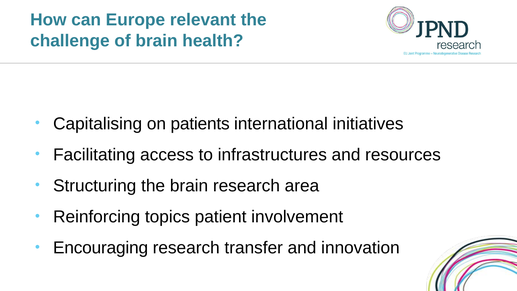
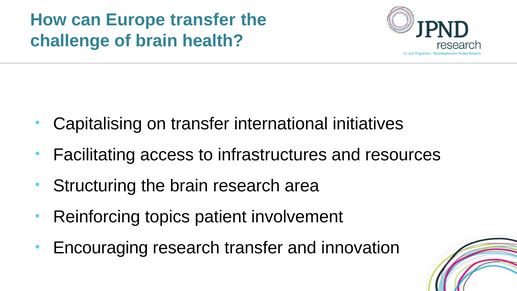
Europe relevant: relevant -> transfer
on patients: patients -> transfer
